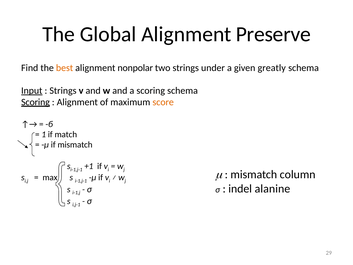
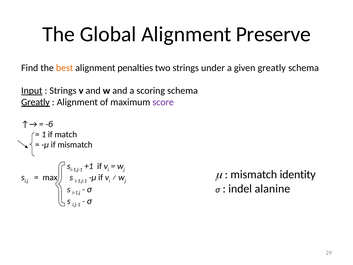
nonpolar: nonpolar -> penalties
Scoring at (35, 102): Scoring -> Greatly
score colour: orange -> purple
column: column -> identity
